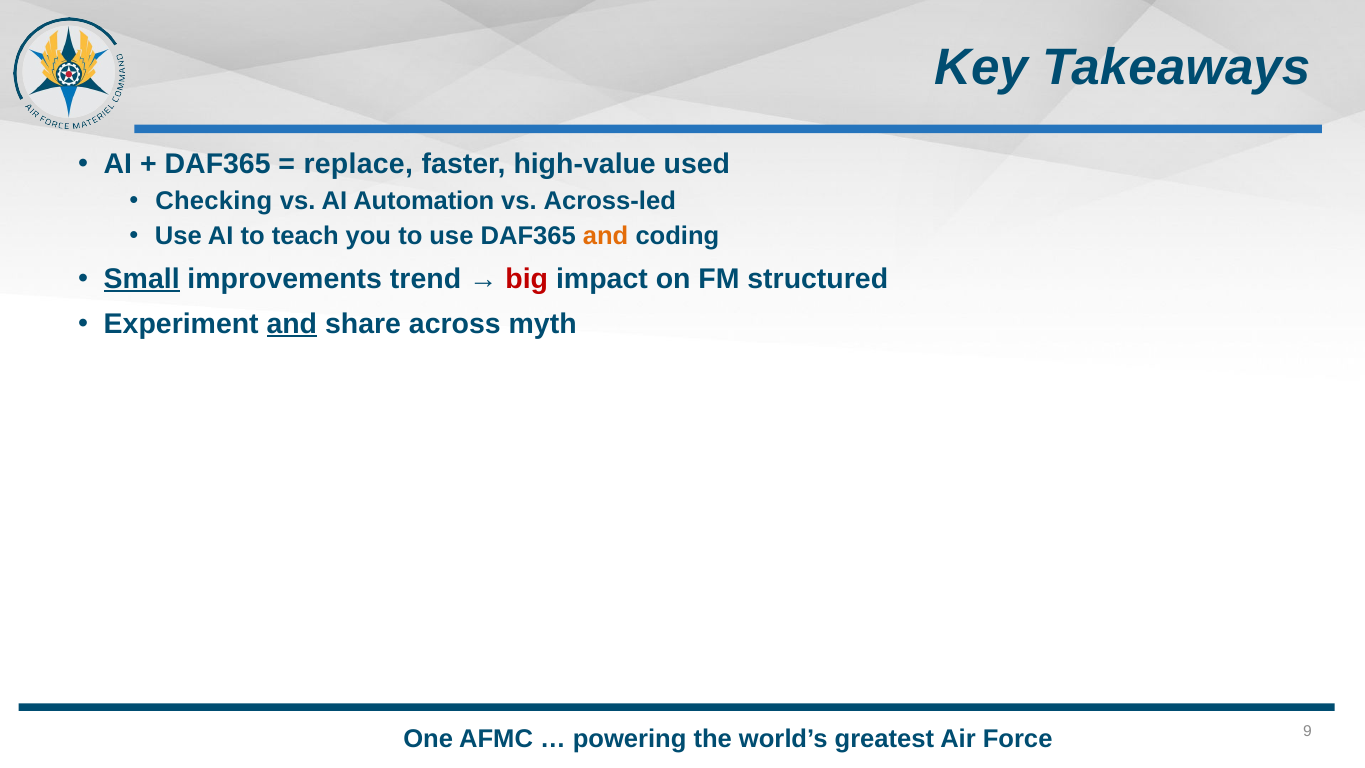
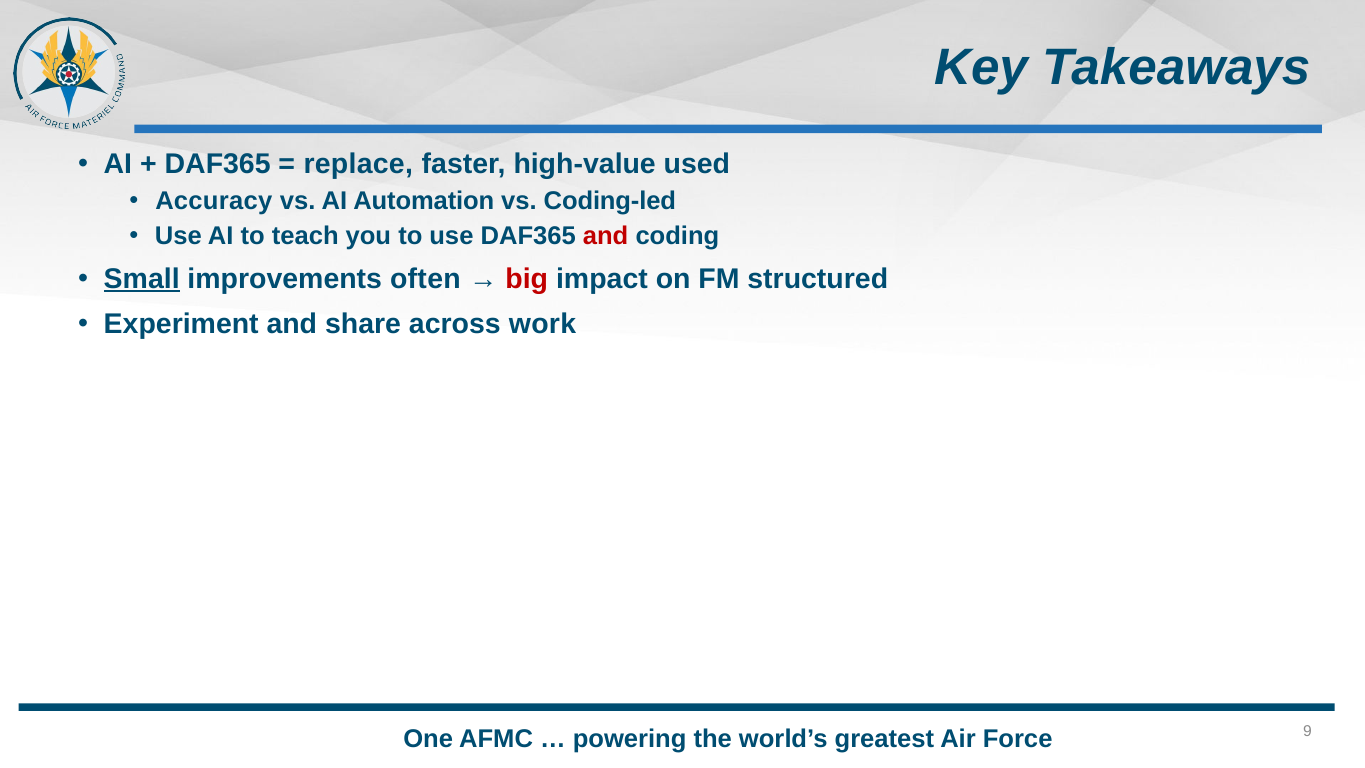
Checking: Checking -> Accuracy
Across-led: Across-led -> Coding-led
and at (606, 236) colour: orange -> red
trend: trend -> often
and at (292, 324) underline: present -> none
myth: myth -> work
